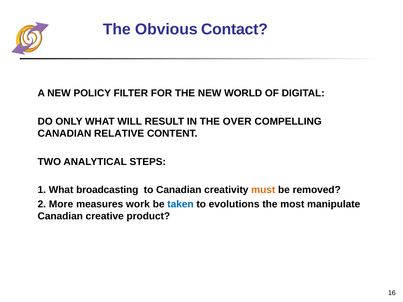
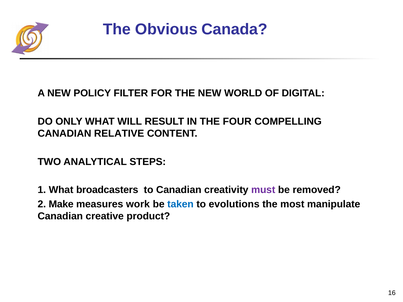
Contact: Contact -> Canada
OVER: OVER -> FOUR
broadcasting: broadcasting -> broadcasters
must colour: orange -> purple
More: More -> Make
